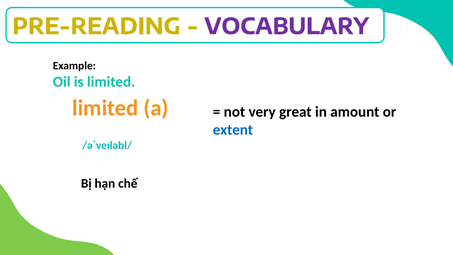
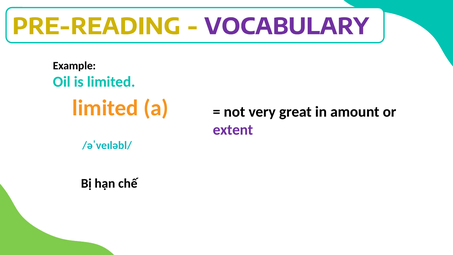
extent colour: blue -> purple
